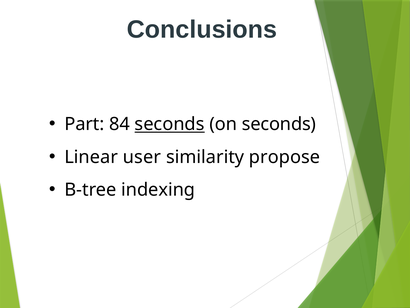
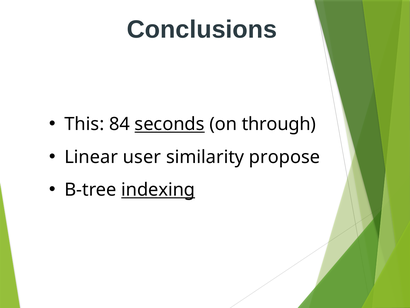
Part: Part -> This
on seconds: seconds -> through
indexing underline: none -> present
